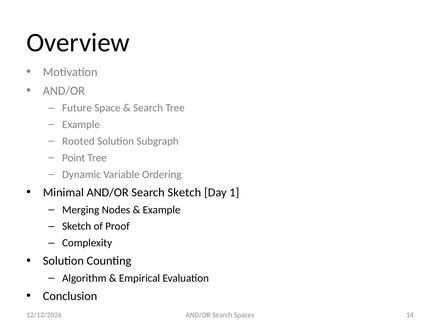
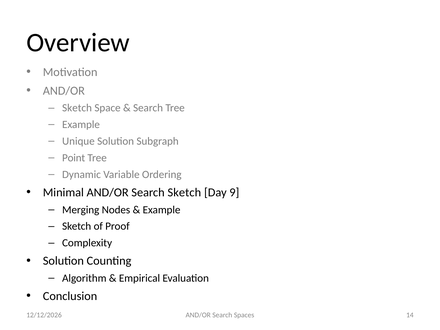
Future at (77, 108): Future -> Sketch
Rooted: Rooted -> Unique
1: 1 -> 9
